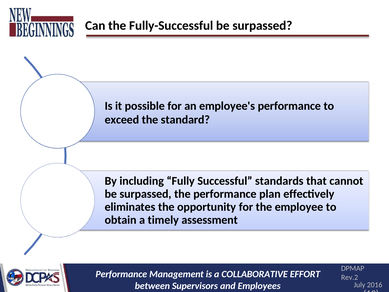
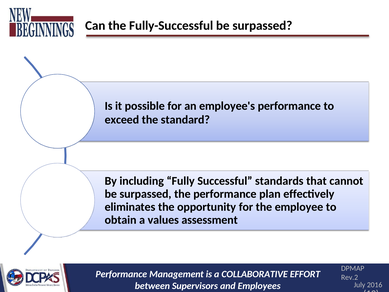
timely: timely -> values
